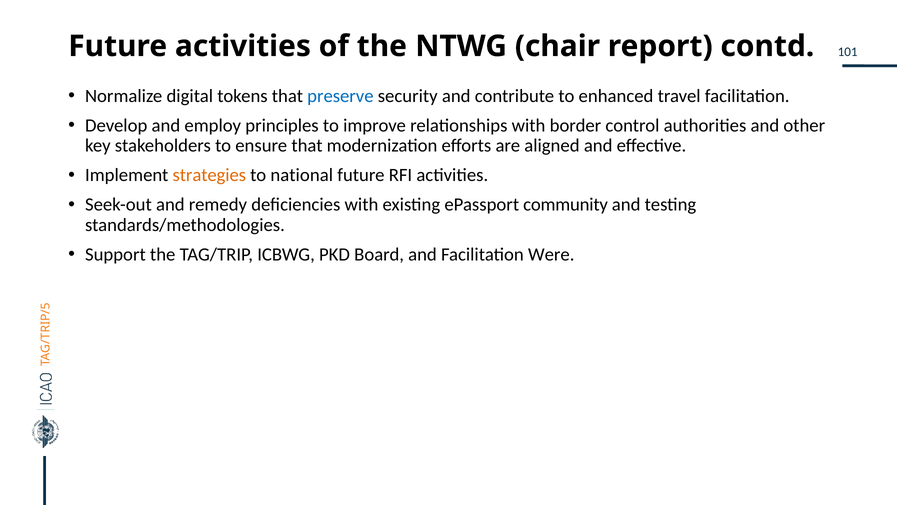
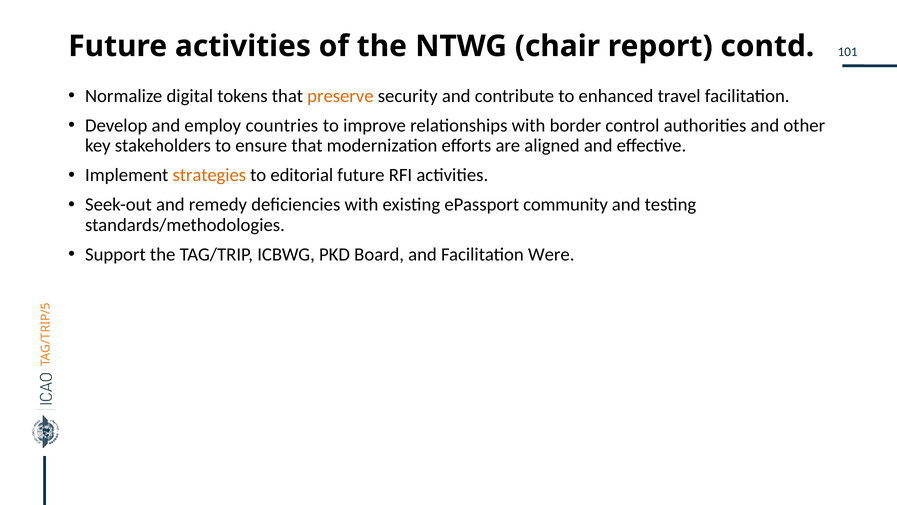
preserve colour: blue -> orange
principles: principles -> countries
national: national -> editorial
